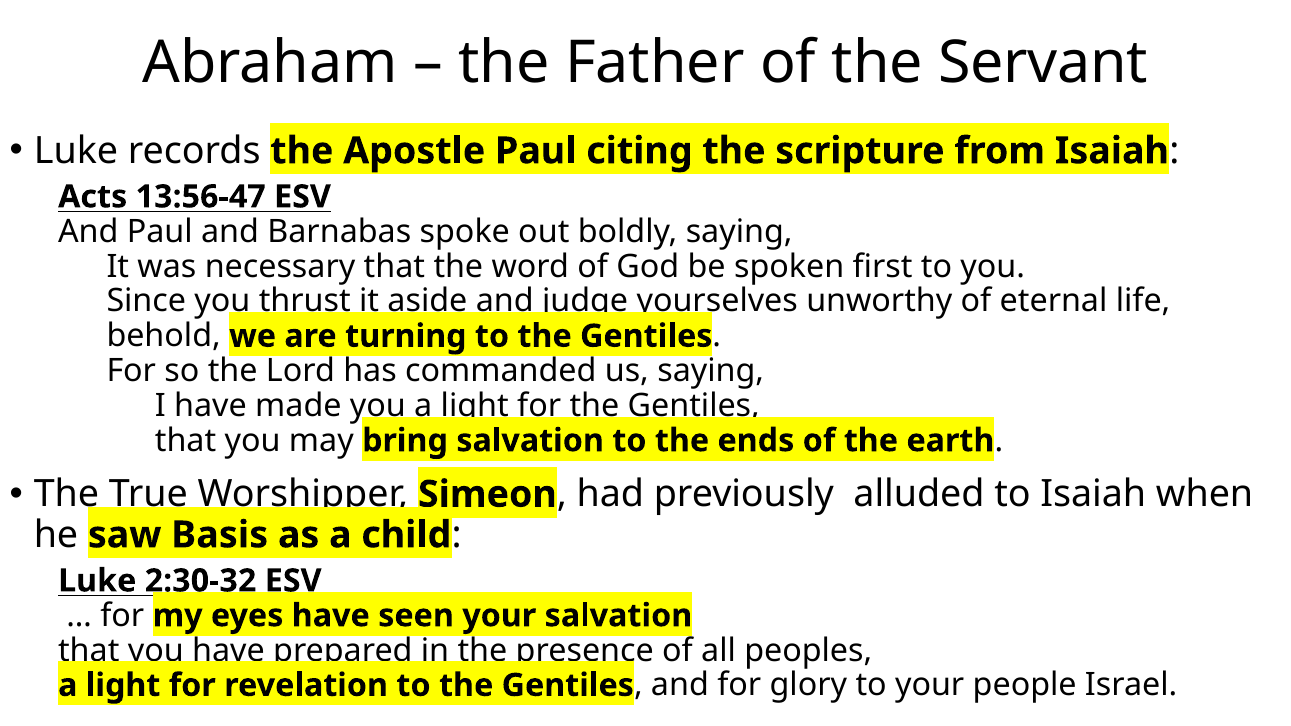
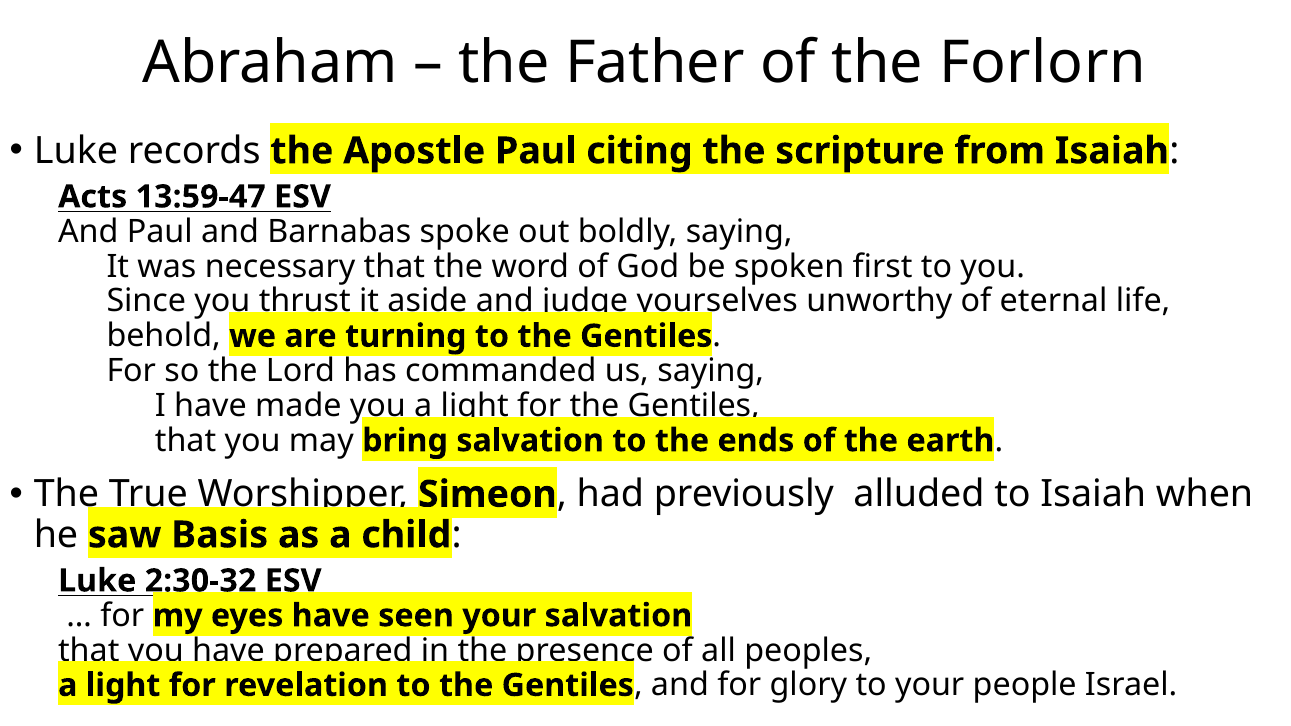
Servant: Servant -> Forlorn
13:56-47: 13:56-47 -> 13:59-47
